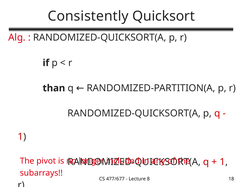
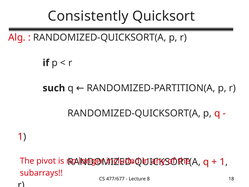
than: than -> such
